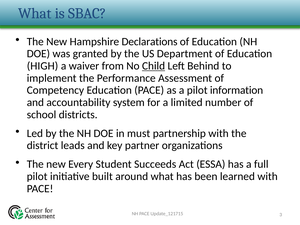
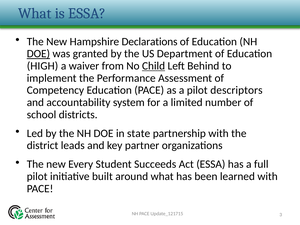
is SBAC: SBAC -> ESSA
DOE at (38, 54) underline: none -> present
information: information -> descriptors
must: must -> state
